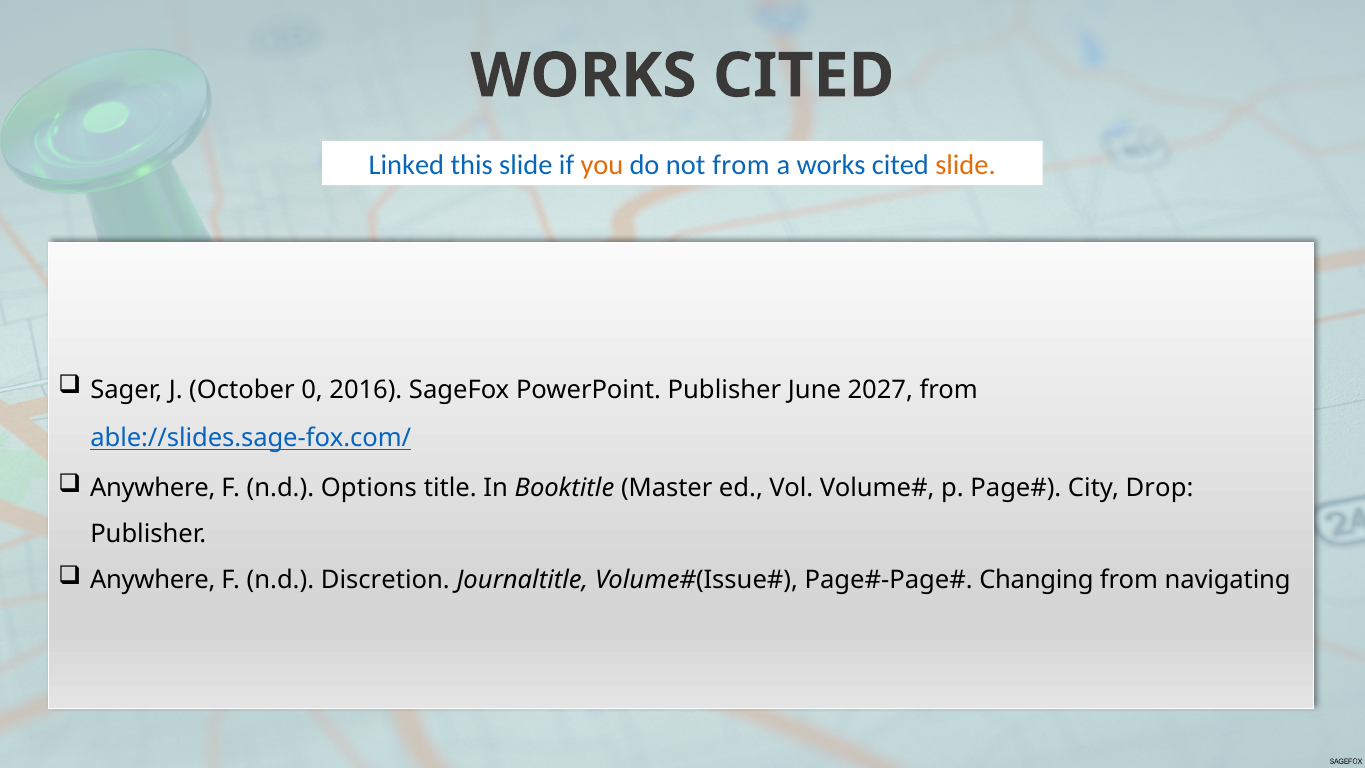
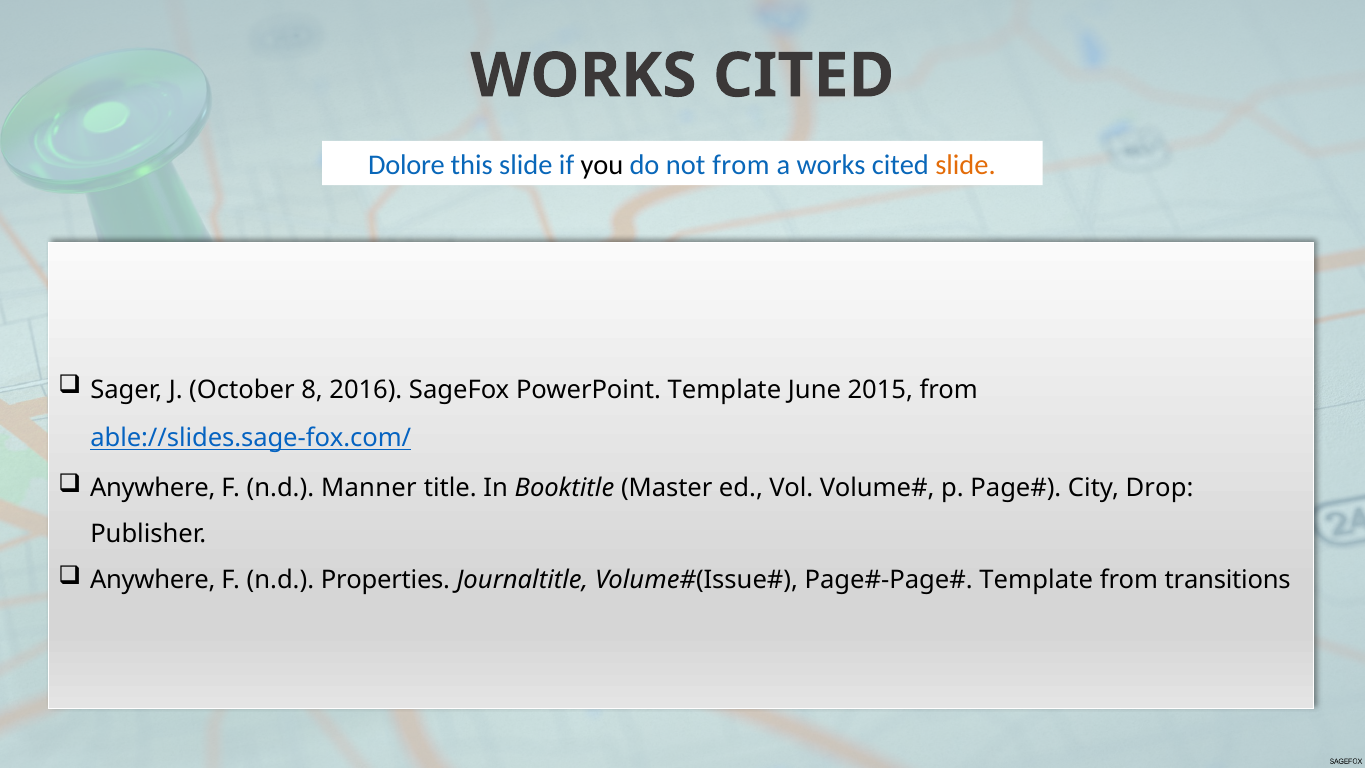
Linked: Linked -> Dolore
you colour: orange -> black
0: 0 -> 8
PowerPoint Publisher: Publisher -> Template
2027: 2027 -> 2015
Options: Options -> Manner
Discretion: Discretion -> Properties
Changing at (1036, 580): Changing -> Template
navigating: navigating -> transitions
